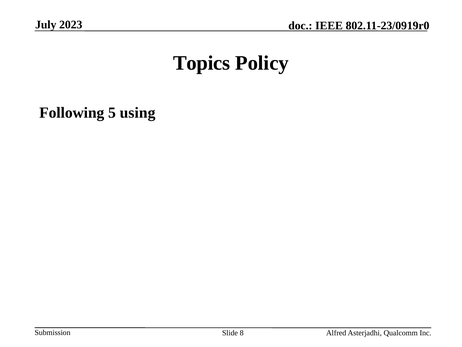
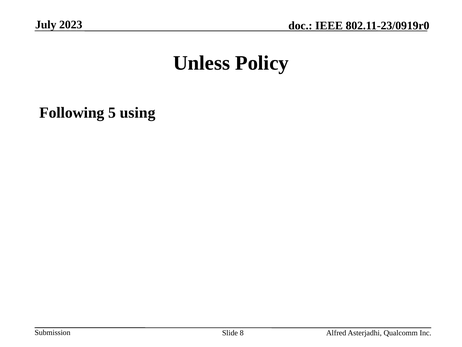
Topics: Topics -> Unless
